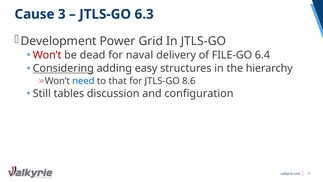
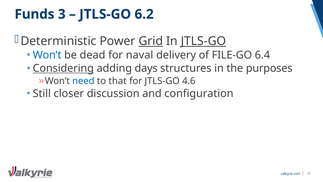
Cause: Cause -> Funds
6.3: 6.3 -> 6.2
Development: Development -> Deterministic
Grid underline: none -> present
JTLS-GO at (203, 41) underline: none -> present
Won’t at (47, 55) colour: red -> blue
easy: easy -> days
hierarchy: hierarchy -> purposes
8.6: 8.6 -> 4.6
tables: tables -> closer
